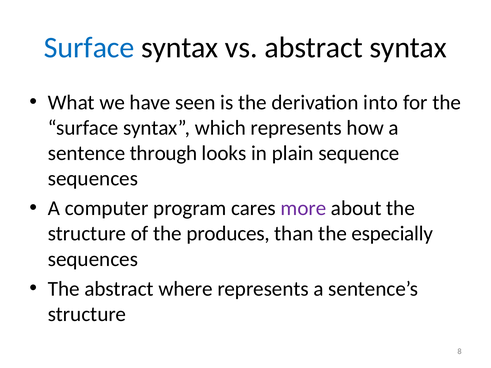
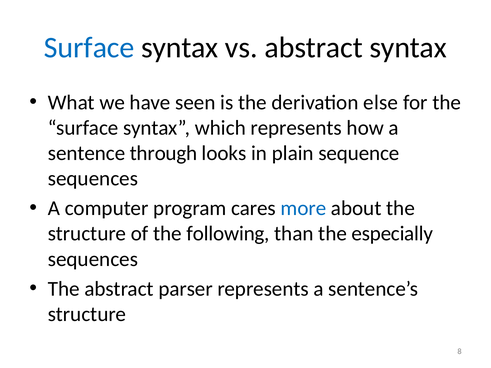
into: into -> else
more colour: purple -> blue
produces: produces -> following
where: where -> parser
